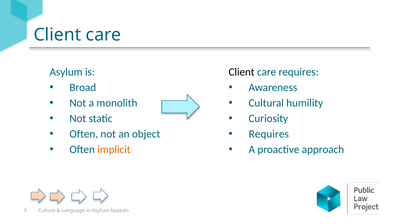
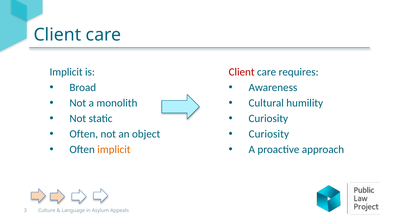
Asylum at (66, 72): Asylum -> Implicit
Client at (242, 72) colour: black -> red
Requires at (269, 134): Requires -> Curiosity
